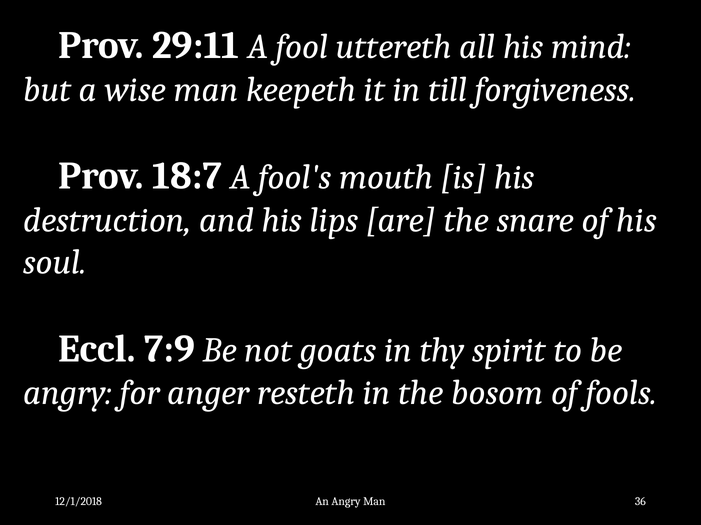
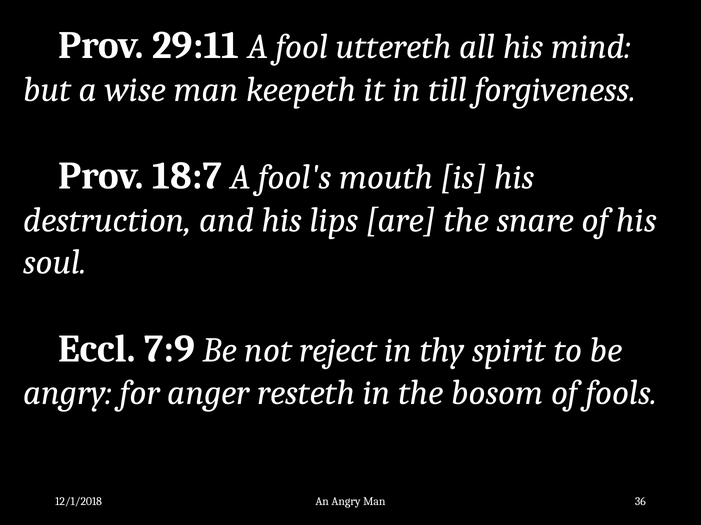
goats: goats -> reject
